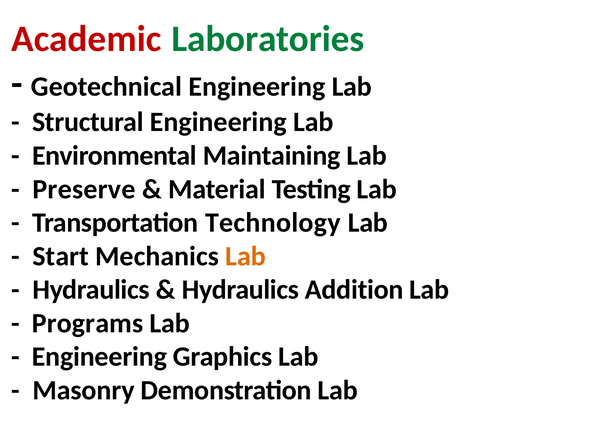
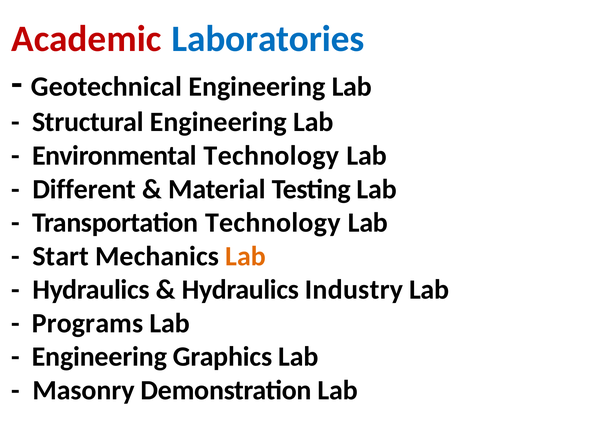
Laboratories colour: green -> blue
Environmental Maintaining: Maintaining -> Technology
Preserve: Preserve -> Different
Addition: Addition -> Industry
